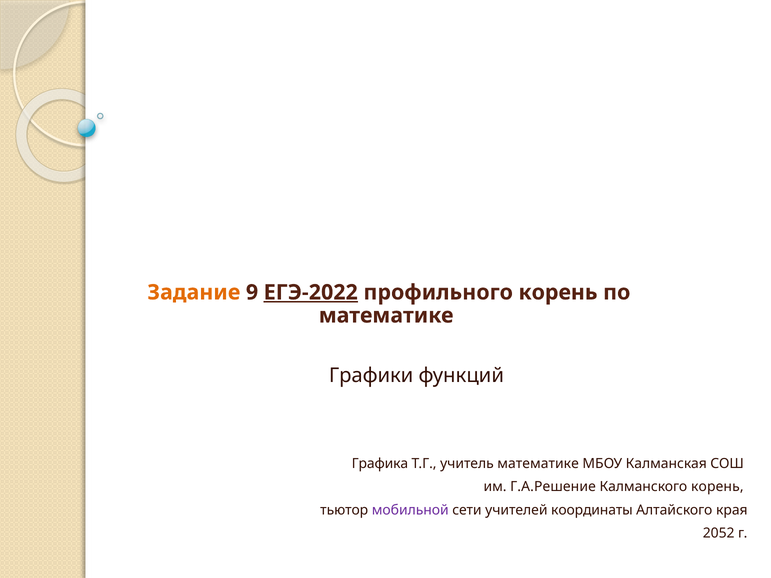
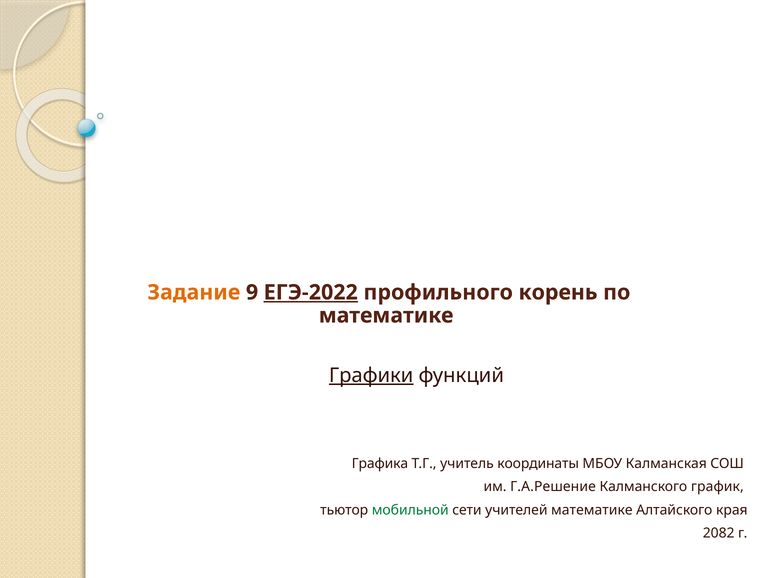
Графики underline: none -> present
учитель математике: математике -> координаты
Калманского корень: корень -> график
мобильной colour: purple -> green
учителей координаты: координаты -> математике
2052: 2052 -> 2082
